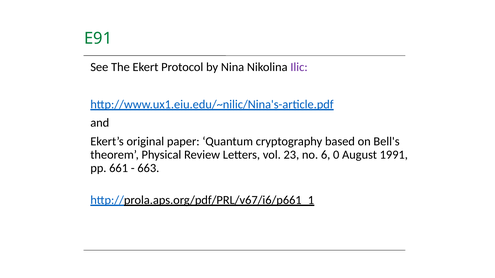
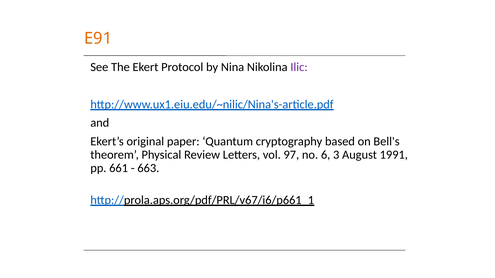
E91 colour: green -> orange
23: 23 -> 97
0: 0 -> 3
